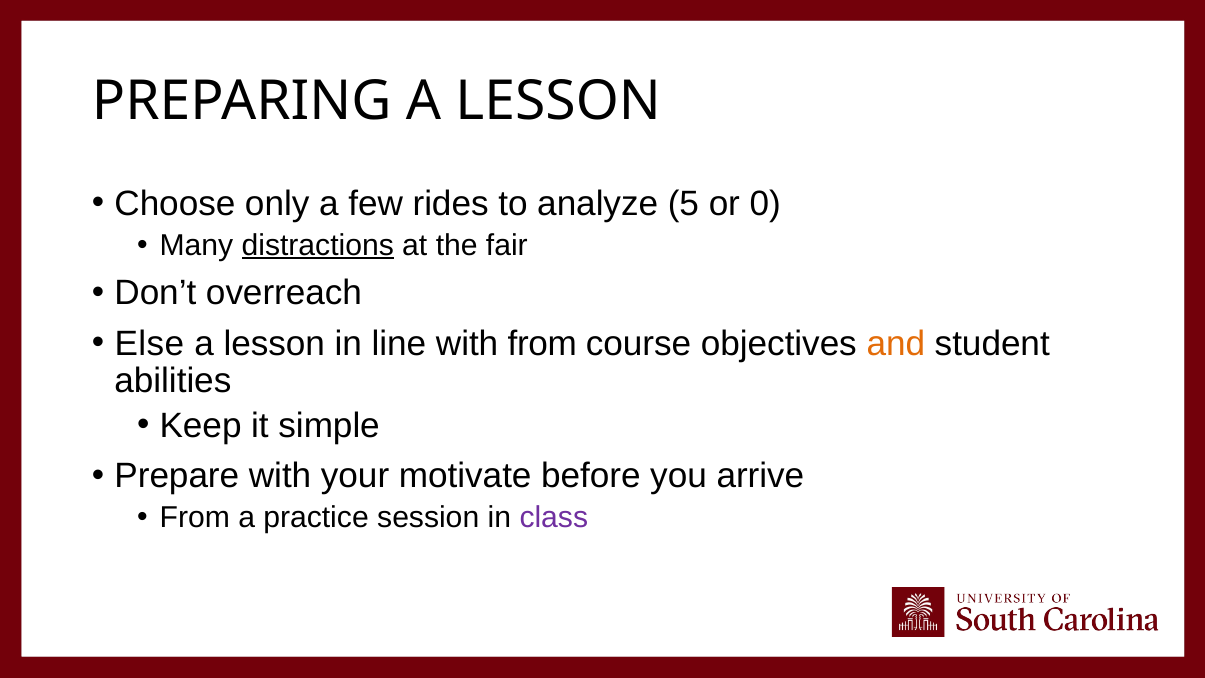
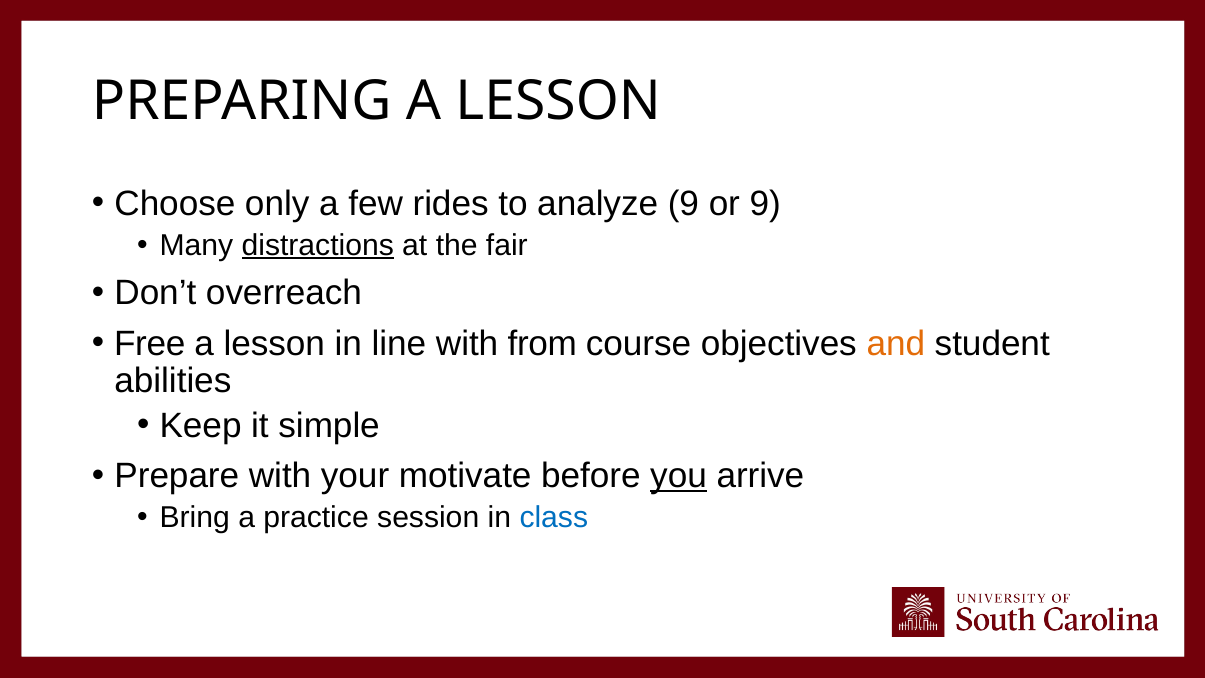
analyze 5: 5 -> 9
or 0: 0 -> 9
Else: Else -> Free
you underline: none -> present
From at (195, 517): From -> Bring
class colour: purple -> blue
